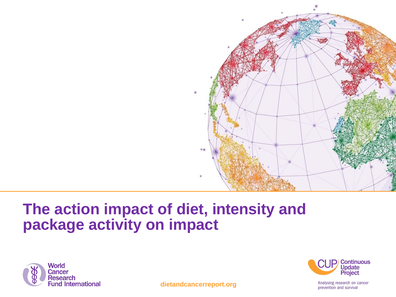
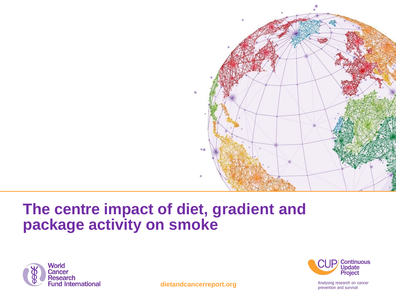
action: action -> centre
intensity: intensity -> gradient
on impact: impact -> smoke
